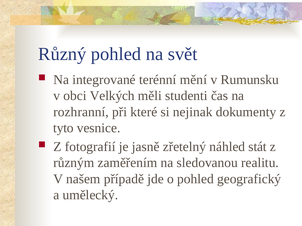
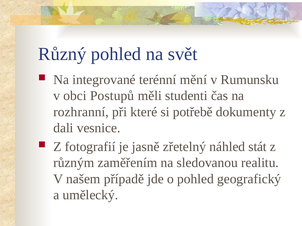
Velkých: Velkých -> Postupů
nejinak: nejinak -> potřebě
tyto: tyto -> dali
